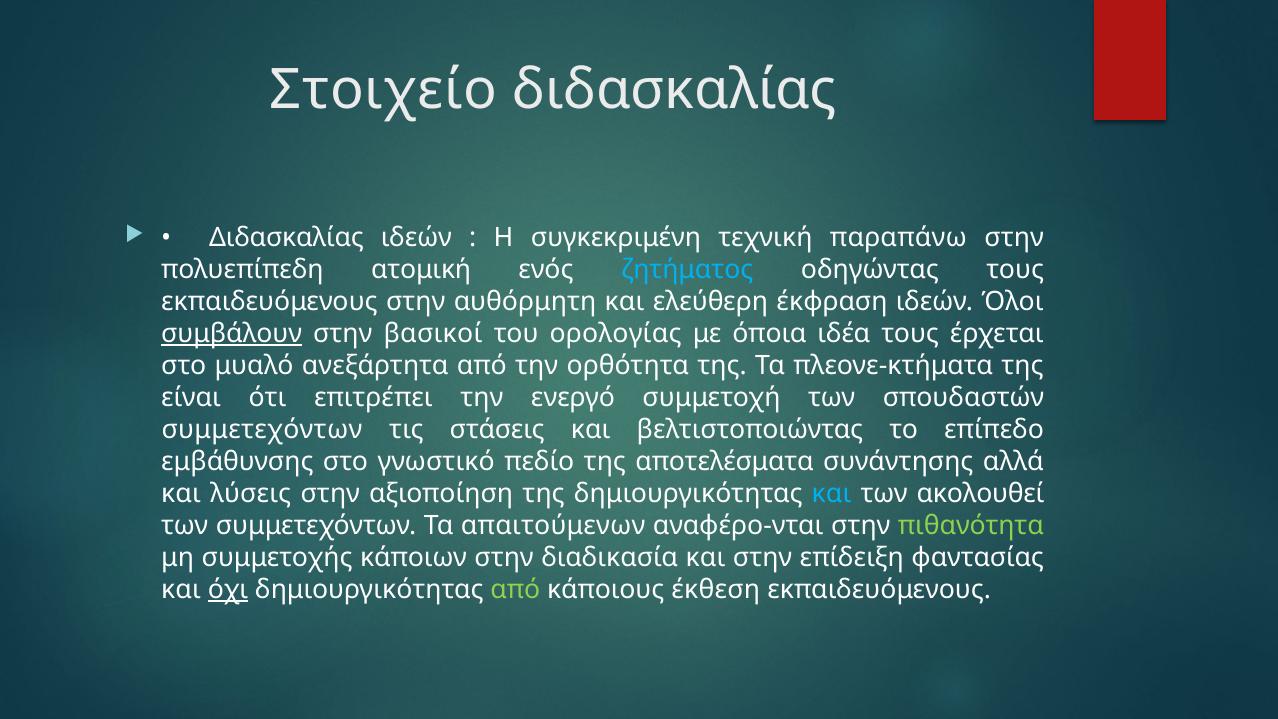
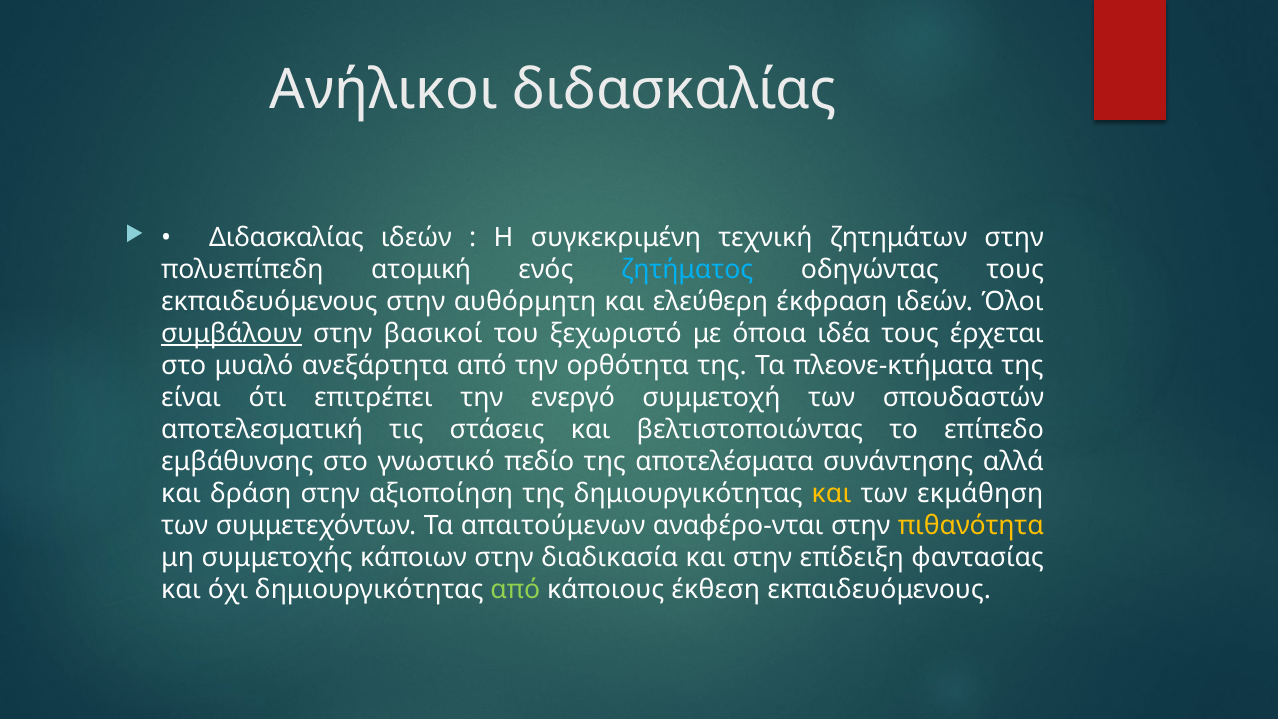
Στοιχείο: Στοιχείο -> Ανήλικοι
παραπάνω: παραπάνω -> ζητημάτων
ορολογίας: ορολογίας -> ξεχωριστό
συμμετεχόντων at (262, 430): συμμετεχόντων -> αποτελεσματική
λύσεις: λύσεις -> δράση
και at (832, 494) colour: light blue -> yellow
ακολουθεί: ακολουθεί -> εκμάθηση
πιθανότητα colour: light green -> yellow
όχι underline: present -> none
